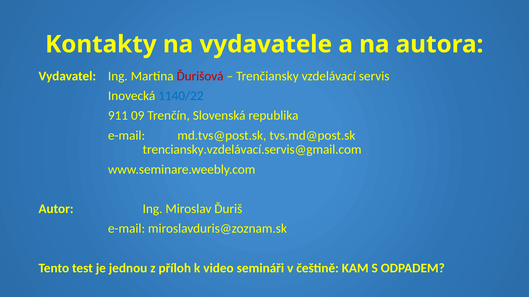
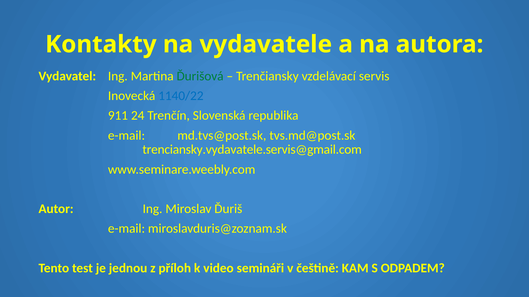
Ďurišová colour: red -> green
09: 09 -> 24
trenciansky.vzdelávací.servis@gmail.com: trenciansky.vzdelávací.servis@gmail.com -> trenciansky.vydavatele.servis@gmail.com
